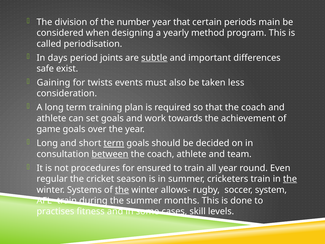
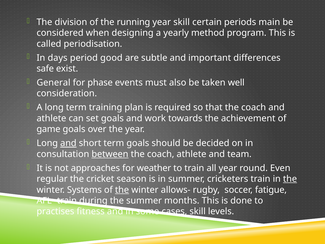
number: number -> running
year that: that -> skill
joints: joints -> good
subtle underline: present -> none
Gaining: Gaining -> General
twists: twists -> phase
less: less -> well
and at (68, 143) underline: none -> present
term at (114, 143) underline: present -> none
procedures: procedures -> approaches
ensured: ensured -> weather
system: system -> fatigue
